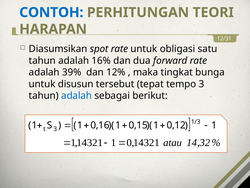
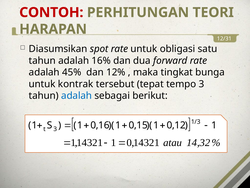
CONTOH colour: blue -> red
39%: 39% -> 45%
disusun: disusun -> kontrak
